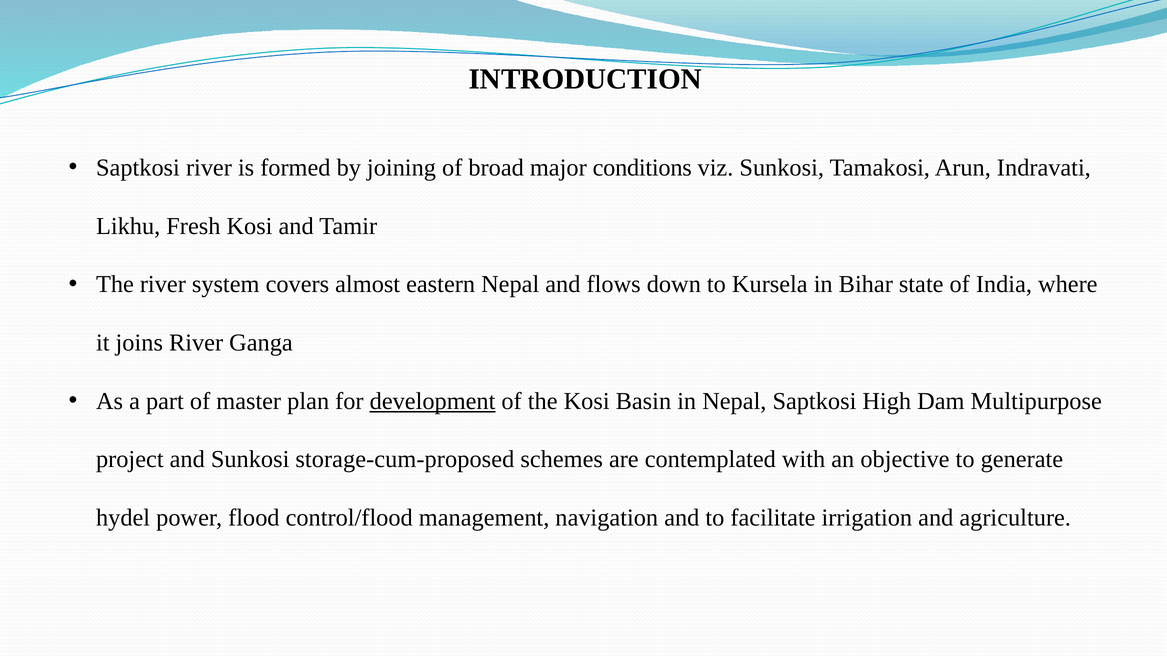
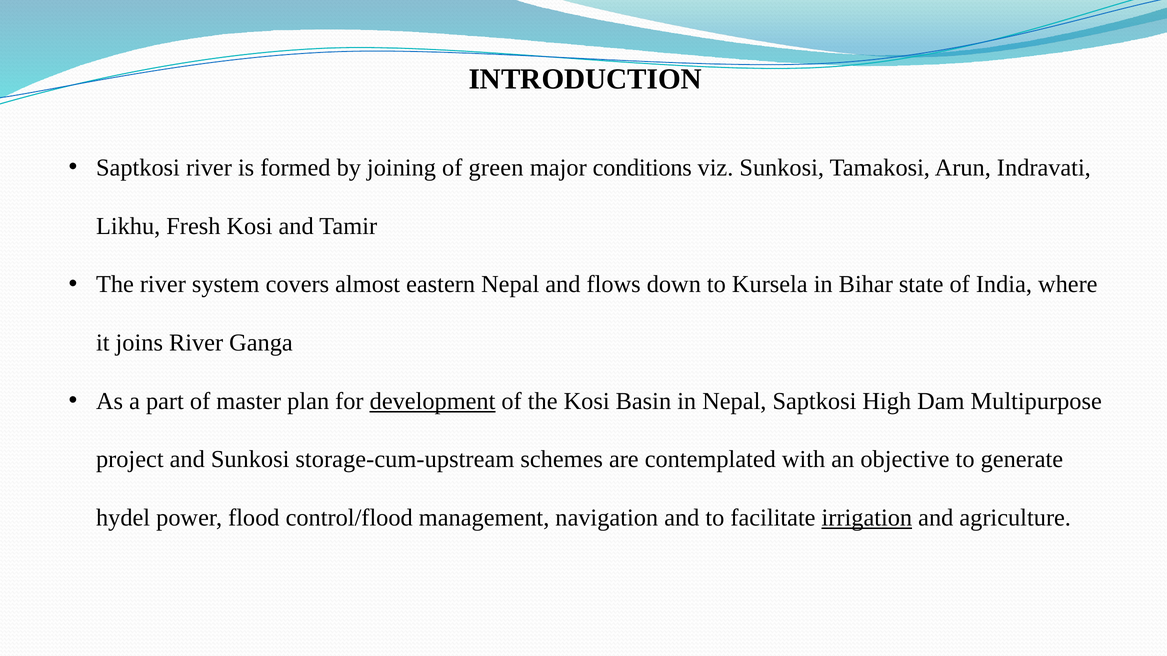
broad: broad -> green
storage-cum-proposed: storage-cum-proposed -> storage-cum-upstream
irrigation underline: none -> present
